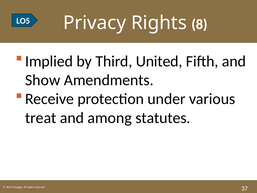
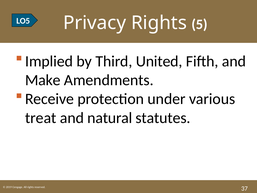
8: 8 -> 5
Show: Show -> Make
among: among -> natural
